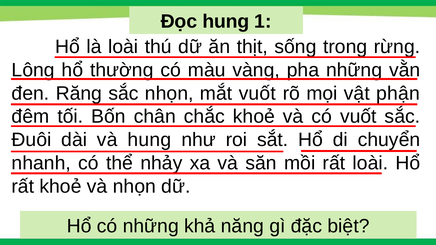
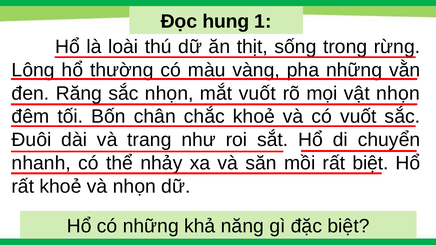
vật phận: phận -> nhọn
và hung: hung -> trang
loài at (370, 163): loài -> biệt
